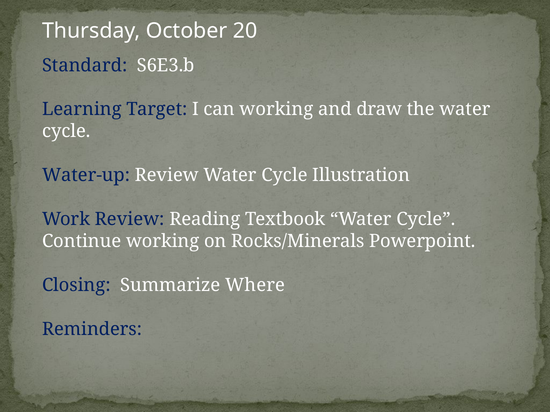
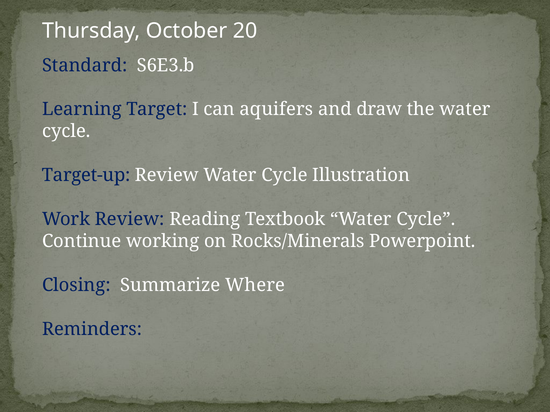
can working: working -> aquifers
Water-up: Water-up -> Target-up
